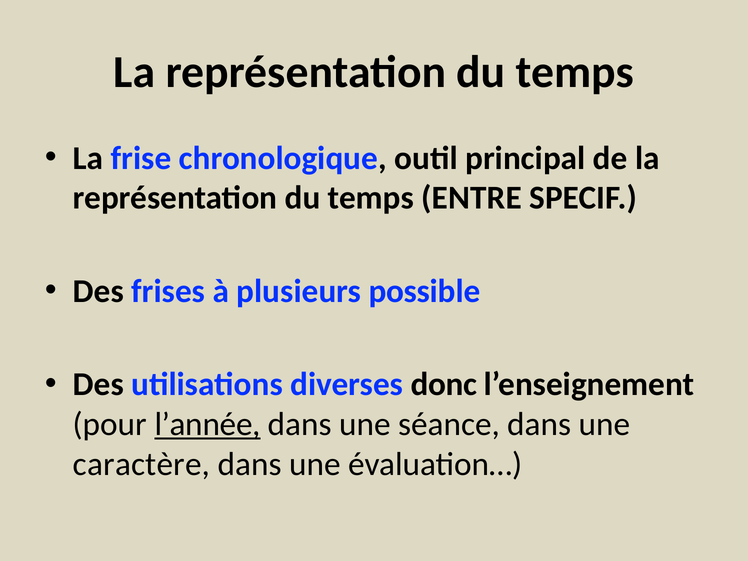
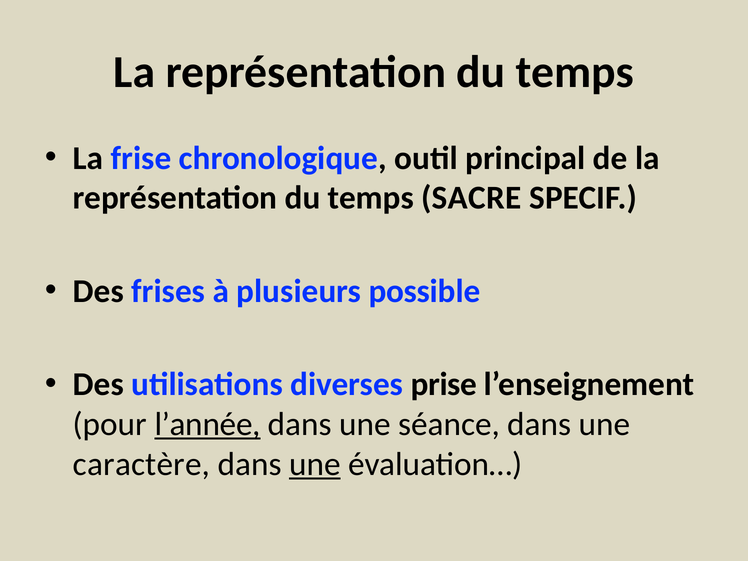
ENTRE: ENTRE -> SACRE
donc: donc -> prise
une at (315, 464) underline: none -> present
